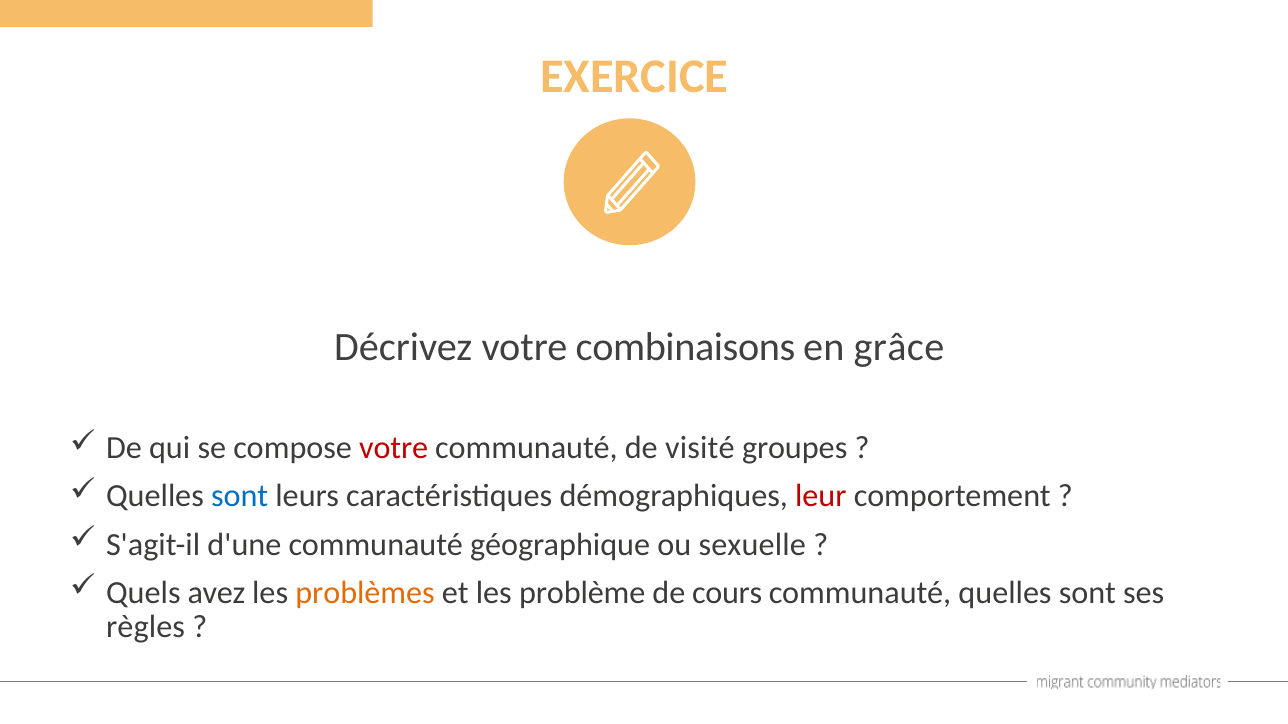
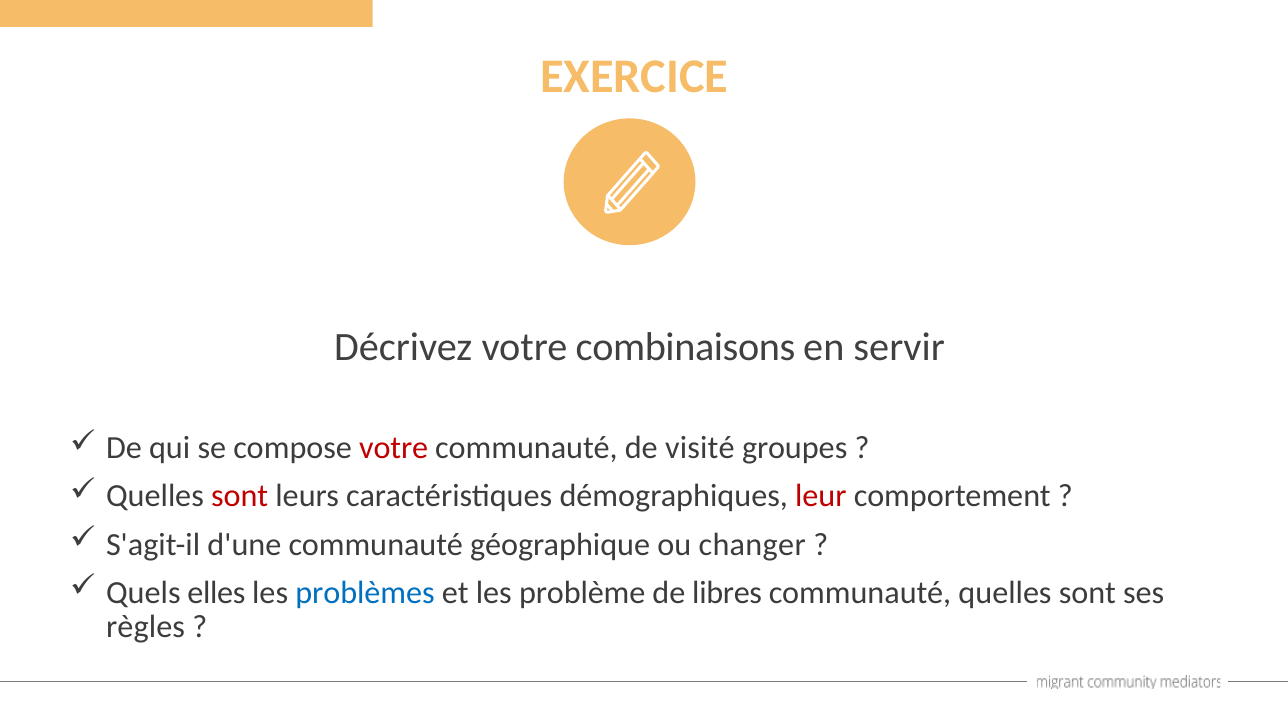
grâce: grâce -> servir
sont at (240, 497) colour: blue -> red
sexuelle: sexuelle -> changer
avez: avez -> elles
problèmes colour: orange -> blue
cours: cours -> libres
